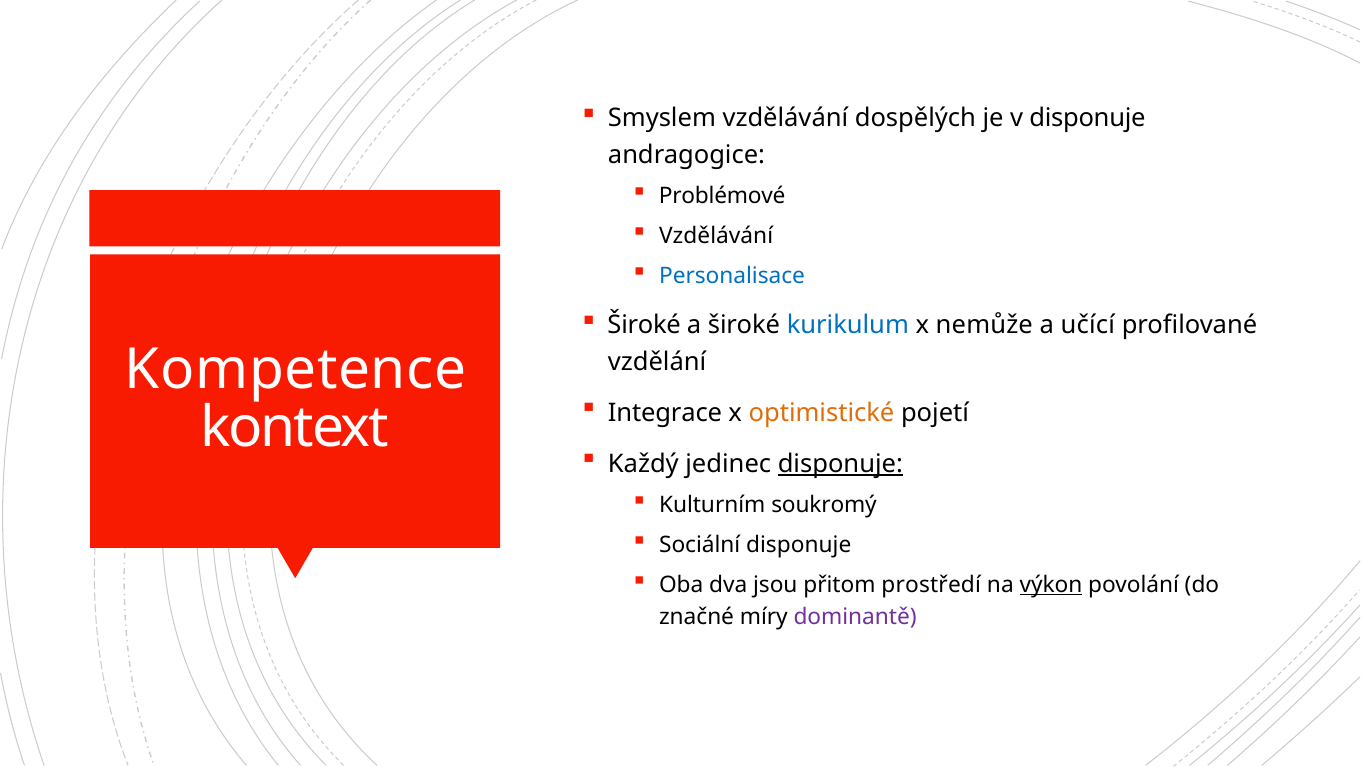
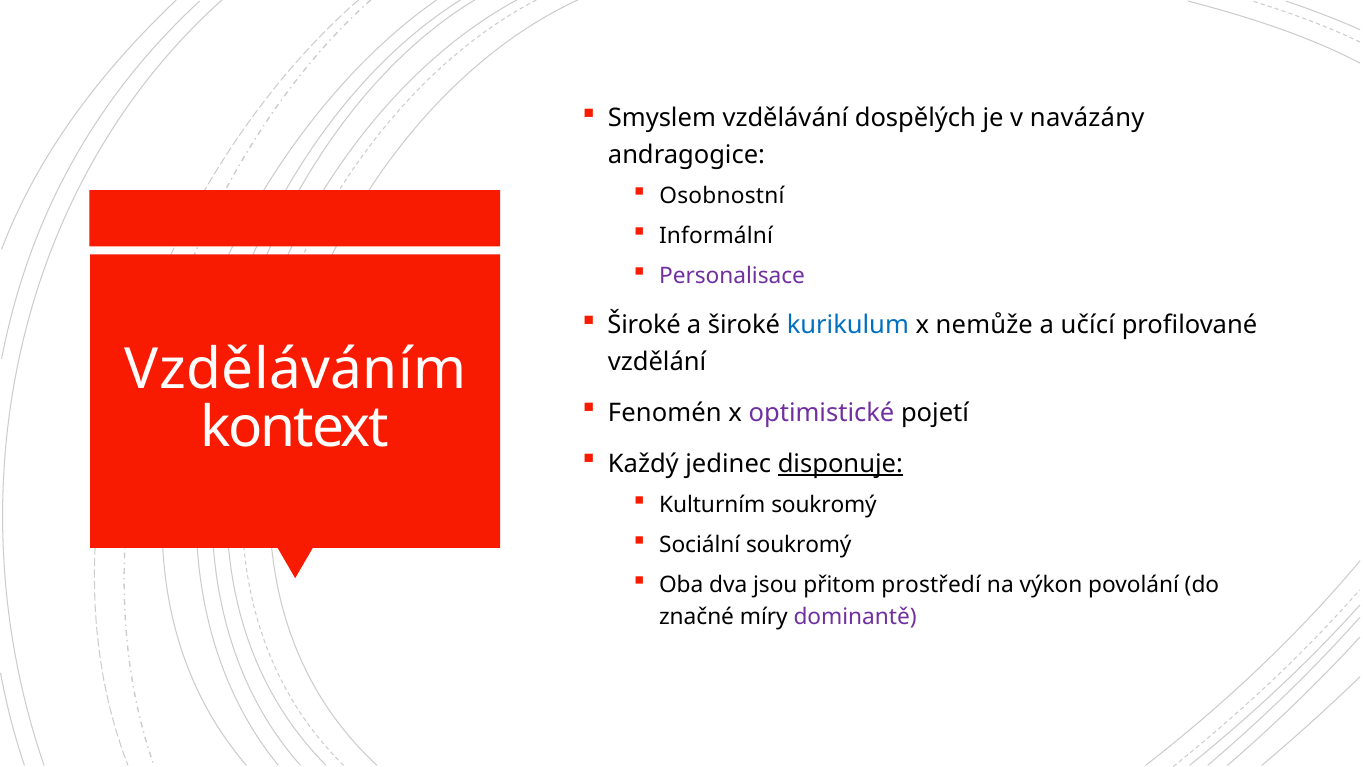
v disponuje: disponuje -> navázány
Problémové: Problémové -> Osobnostní
Vzdělávání at (716, 236): Vzdělávání -> Informální
Personalisace colour: blue -> purple
Kompetence: Kompetence -> Vzděláváním
Integrace: Integrace -> Fenomén
optimistické colour: orange -> purple
Sociální disponuje: disponuje -> soukromý
výkon underline: present -> none
